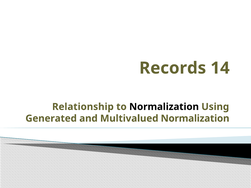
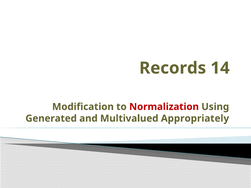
Relationship: Relationship -> Modification
Normalization at (164, 107) colour: black -> red
Multivalued Normalization: Normalization -> Appropriately
